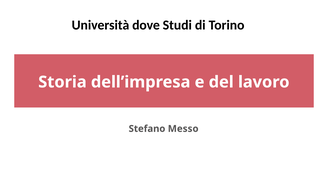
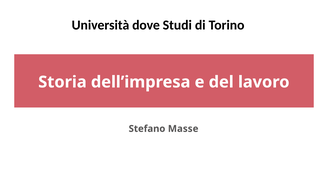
Messo: Messo -> Masse
